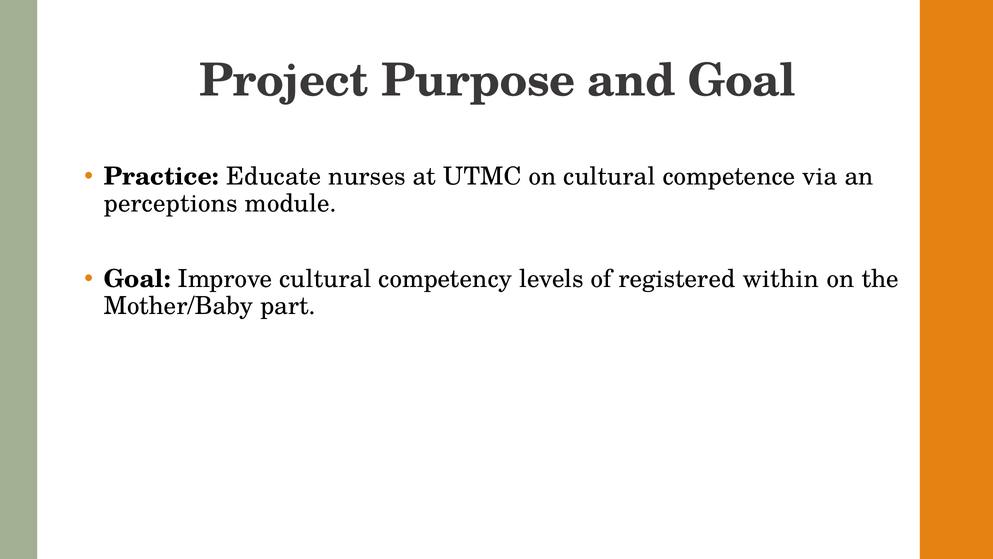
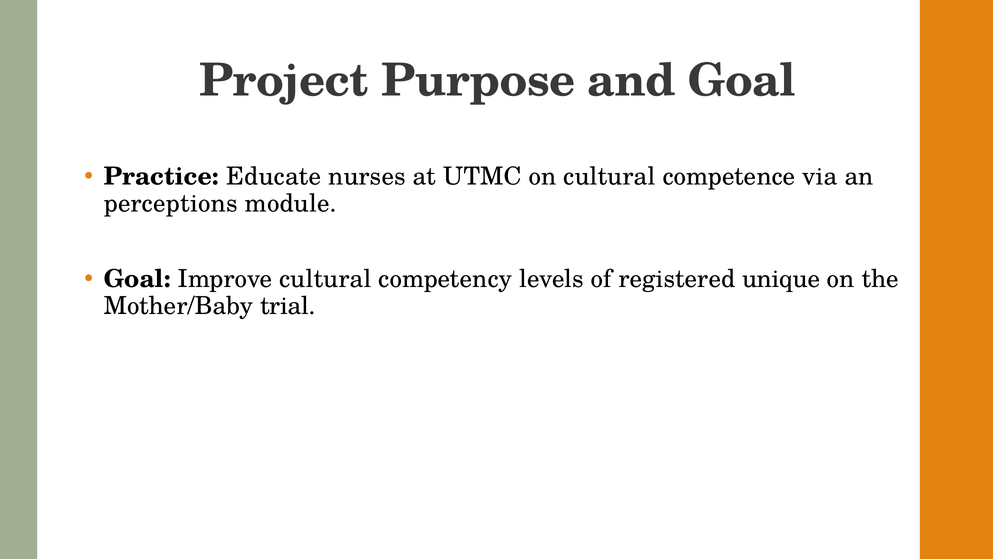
within: within -> unique
part: part -> trial
